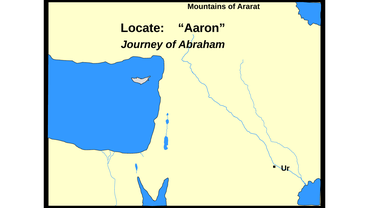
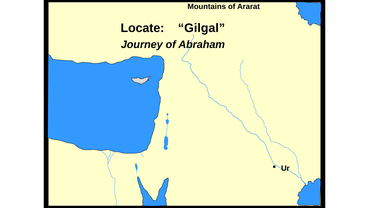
Aaron: Aaron -> Gilgal
